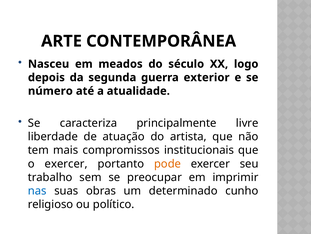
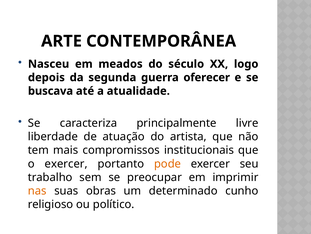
exterior: exterior -> oferecer
número: número -> buscava
nas colour: blue -> orange
